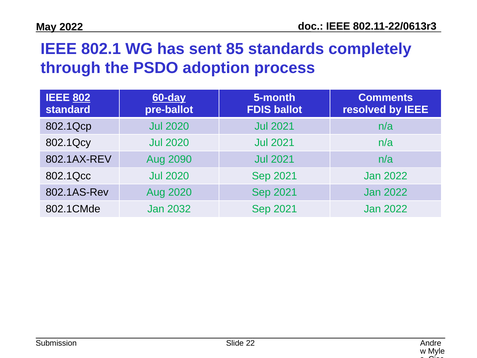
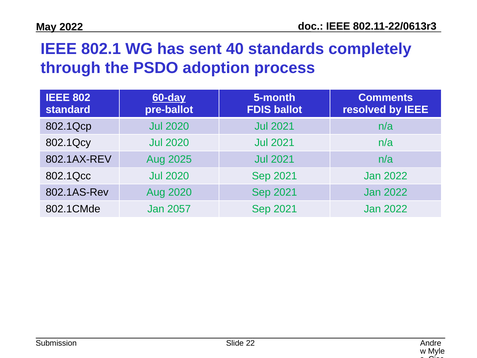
85: 85 -> 40
802 underline: present -> none
2090: 2090 -> 2025
2032: 2032 -> 2057
